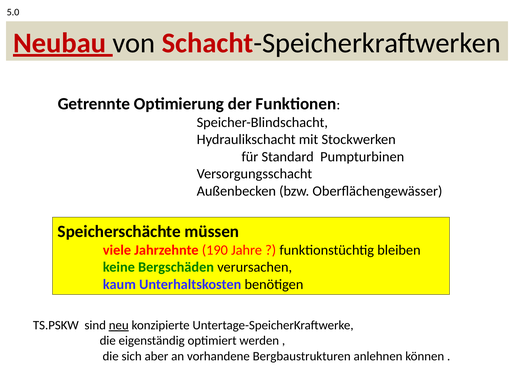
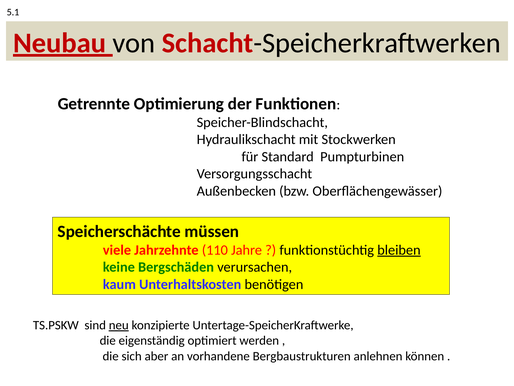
5.0: 5.0 -> 5.1
190: 190 -> 110
bleiben underline: none -> present
